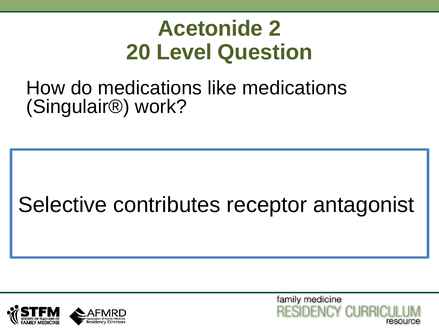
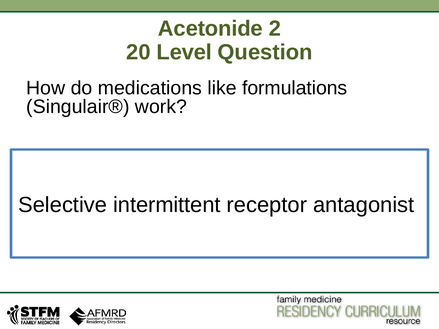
like medications: medications -> formulations
contributes: contributes -> intermittent
